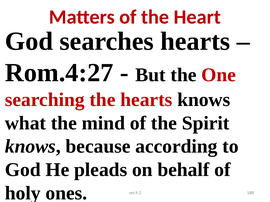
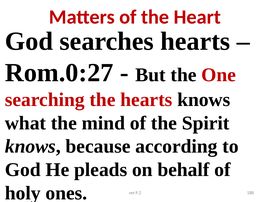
Rom.4:27: Rom.4:27 -> Rom.0:27
